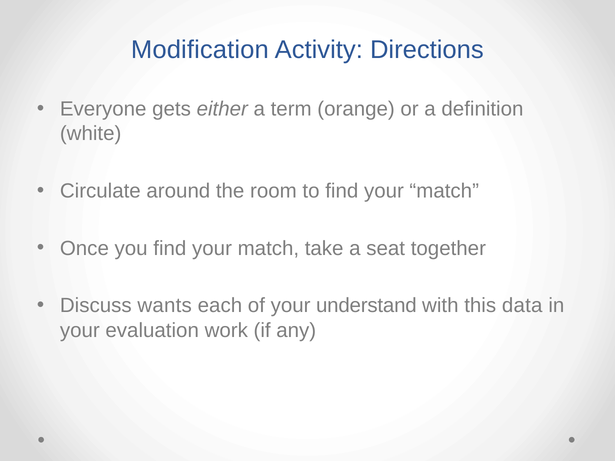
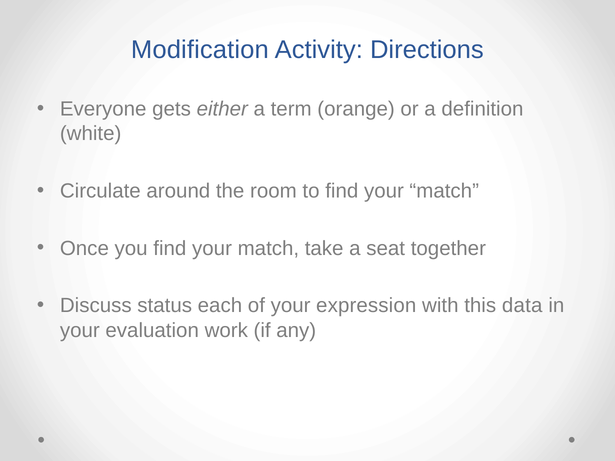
wants: wants -> status
understand: understand -> expression
